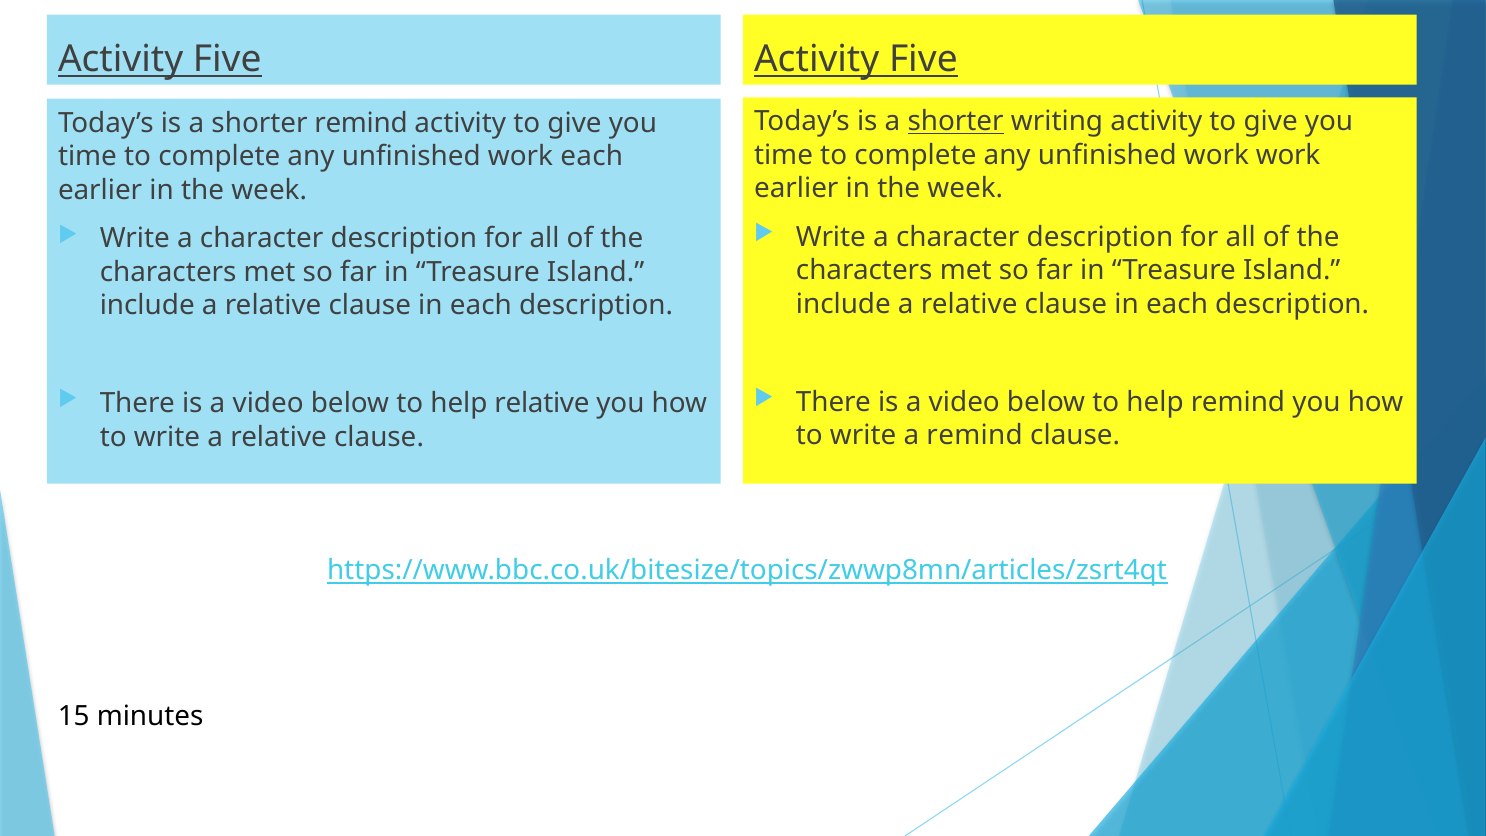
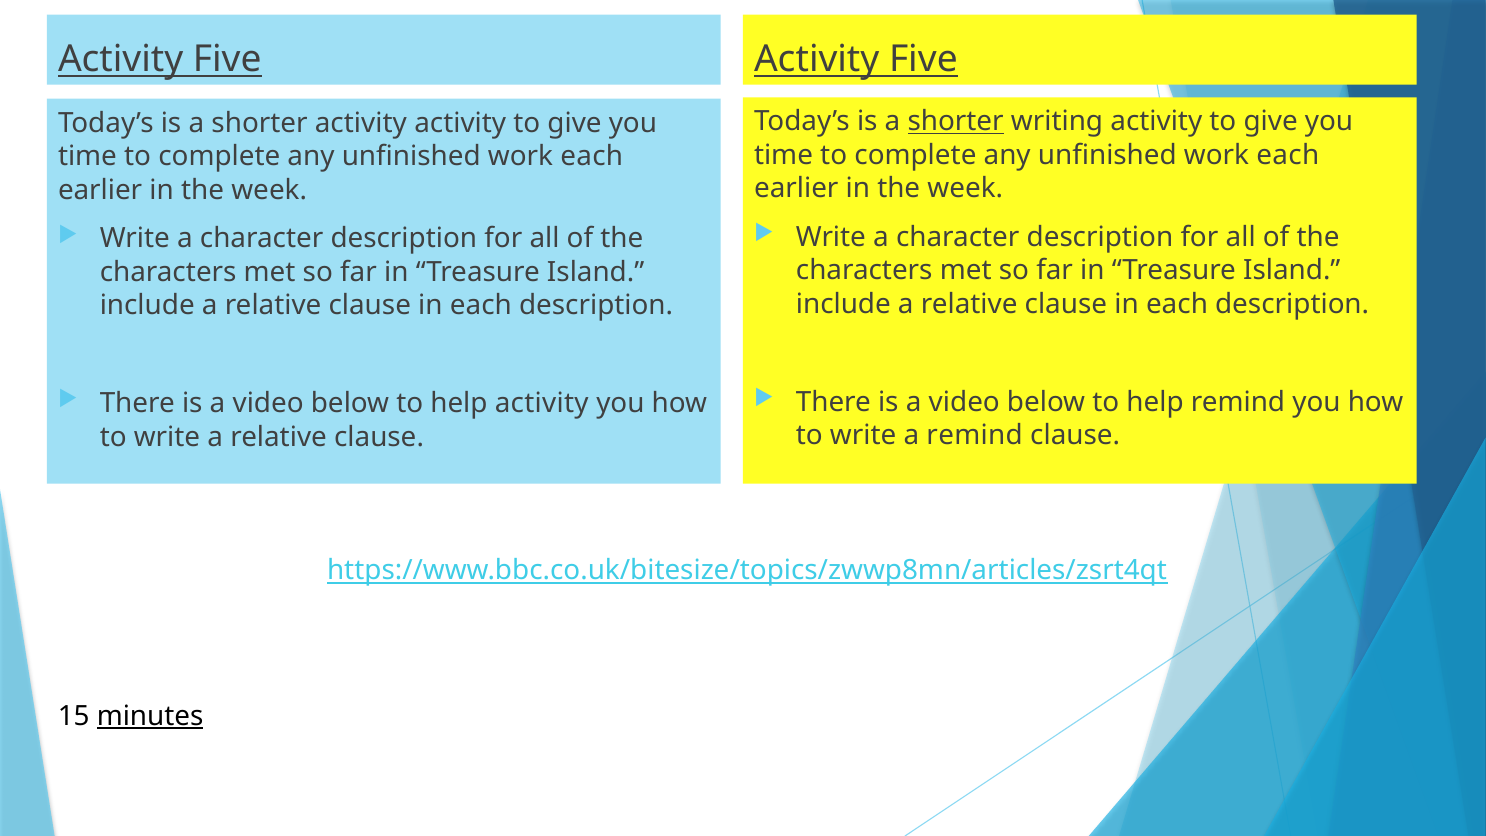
shorter remind: remind -> activity
work at (1288, 155): work -> each
help relative: relative -> activity
minutes underline: none -> present
